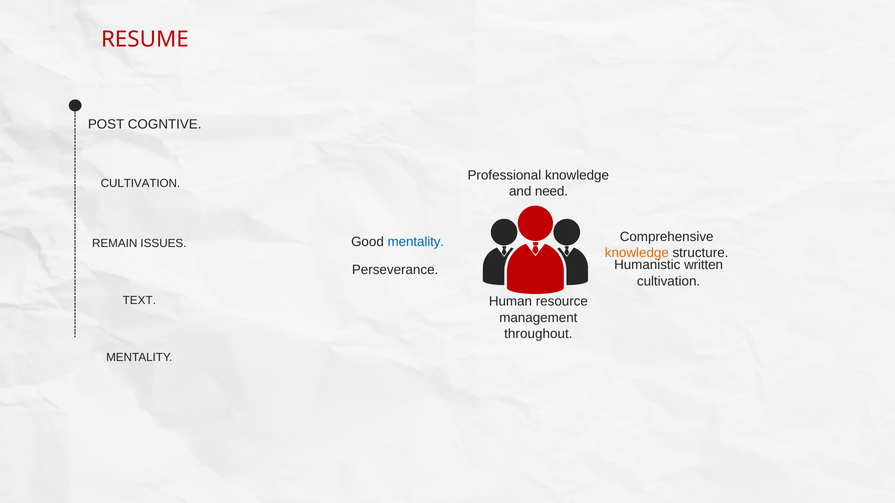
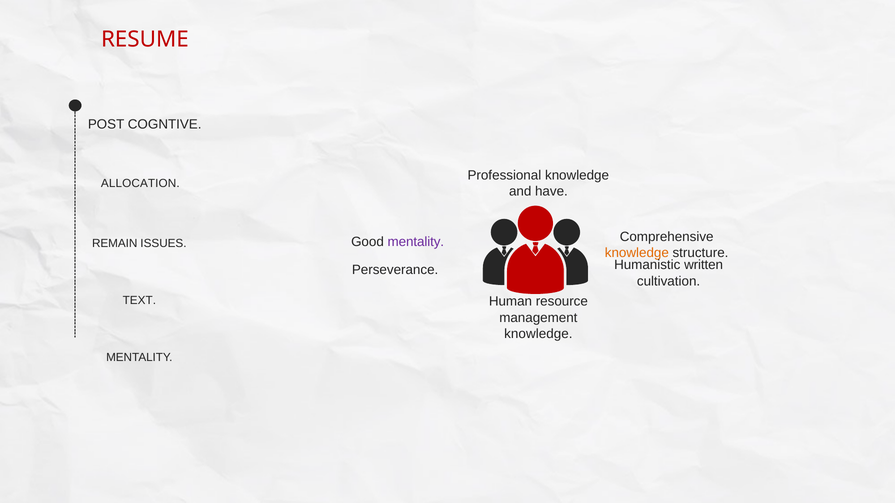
CULTIVATION at (140, 183): CULTIVATION -> ALLOCATION
need: need -> have
mentality at (416, 242) colour: blue -> purple
throughout at (538, 334): throughout -> knowledge
